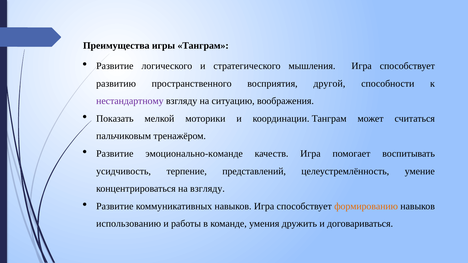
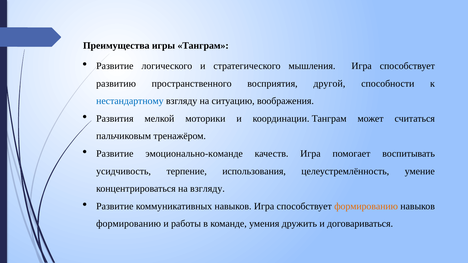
нестандартному colour: purple -> blue
Показать: Показать -> Развития
представлений: представлений -> использования
использованию at (129, 224): использованию -> формированию
